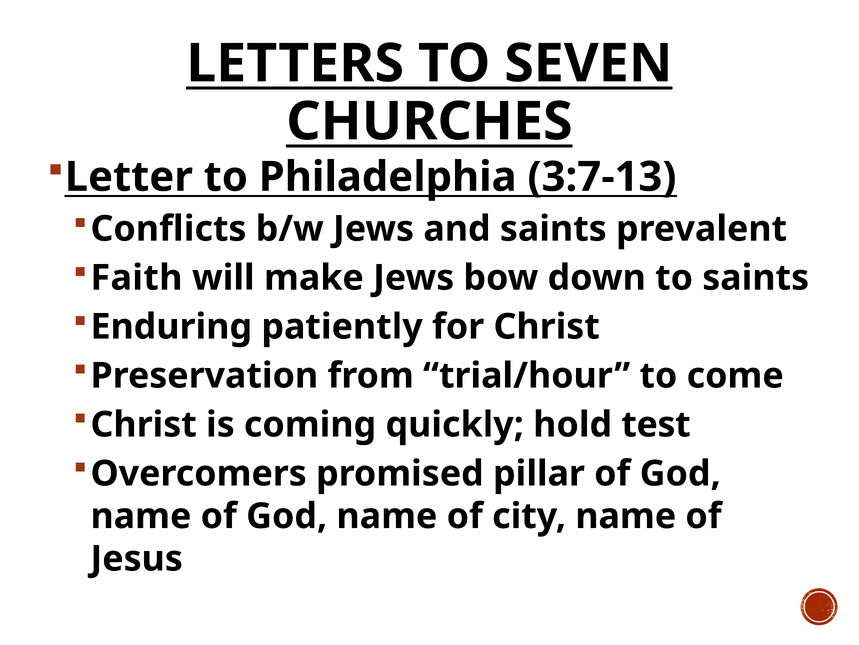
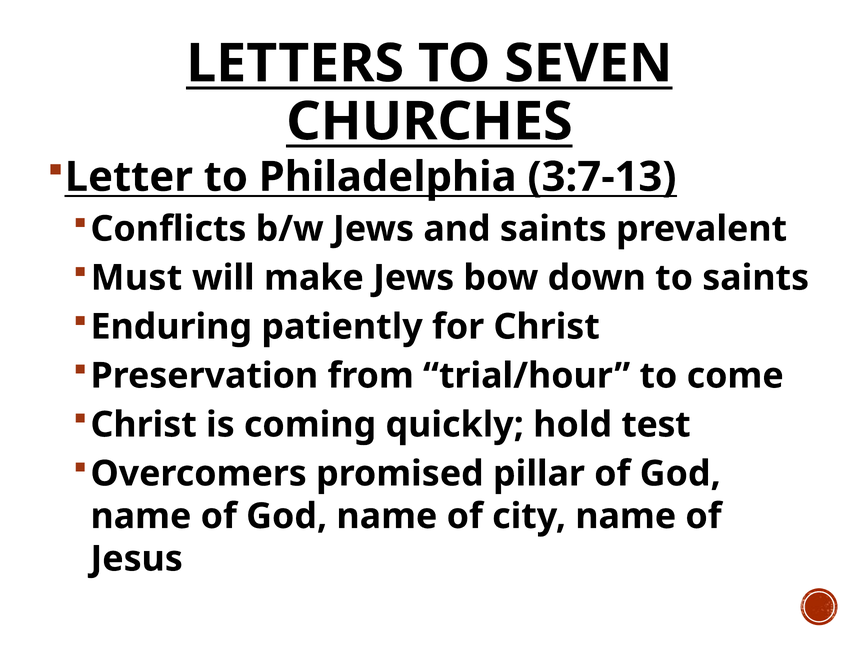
Faith: Faith -> Must
